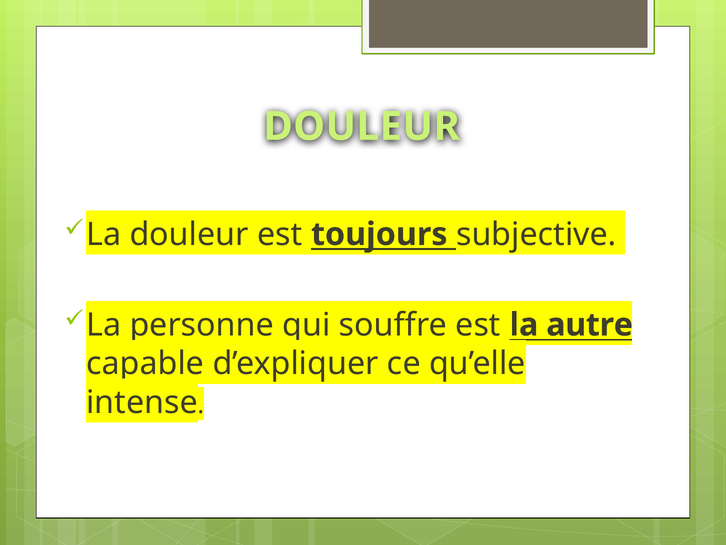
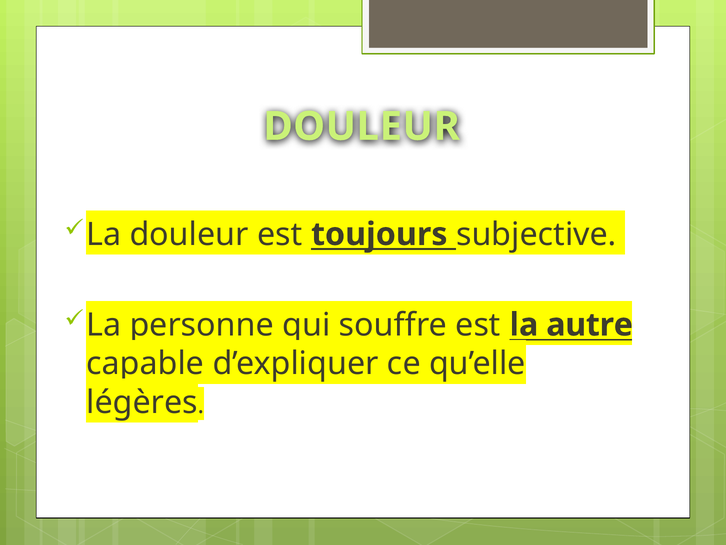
intense: intense -> légères
